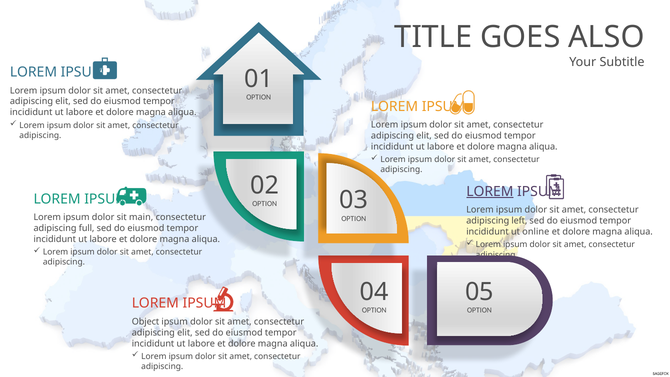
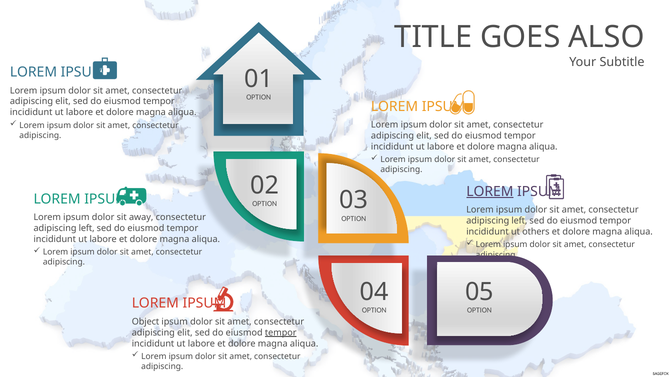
main: main -> away
full at (87, 228): full -> left
online: online -> others
tempor at (281, 332) underline: none -> present
